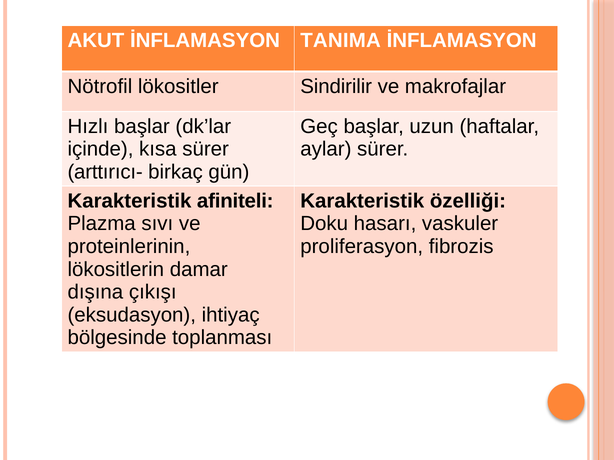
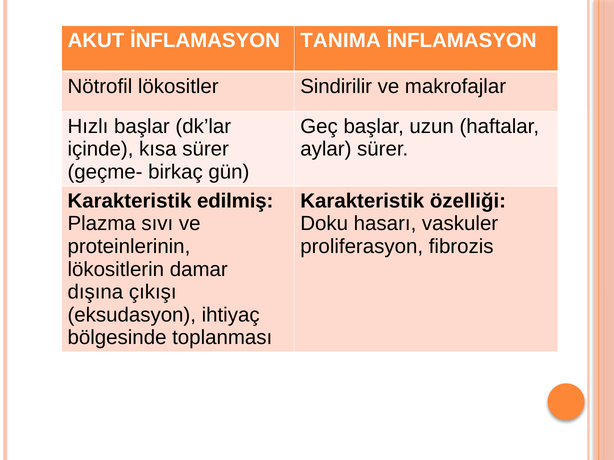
arttırıcı-: arttırıcı- -> geçme-
afiniteli: afiniteli -> edilmiş
